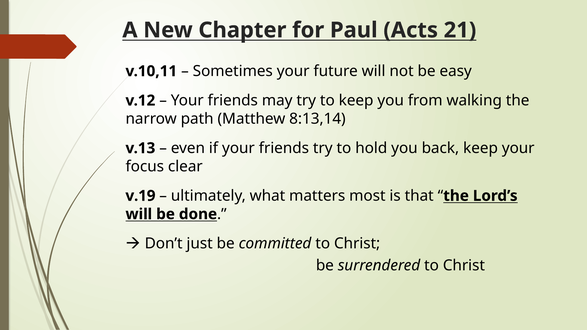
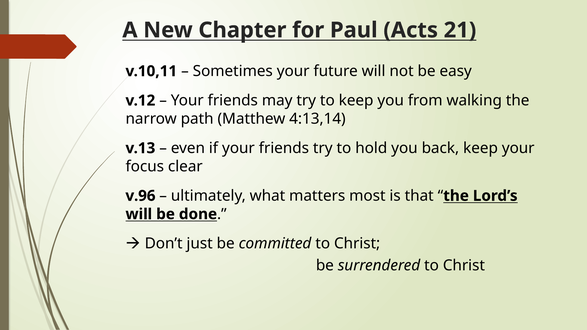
8:13,14: 8:13,14 -> 4:13,14
v.19: v.19 -> v.96
